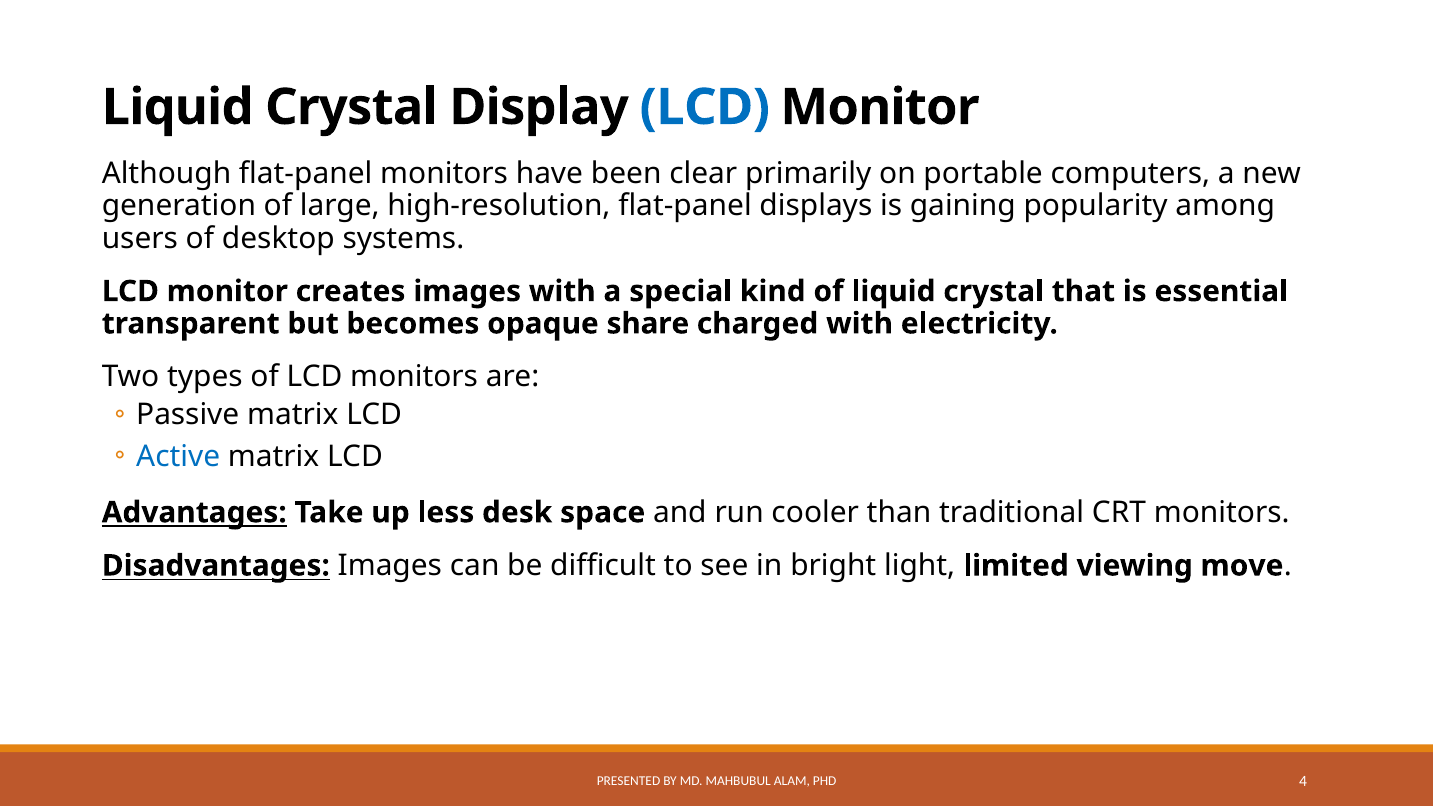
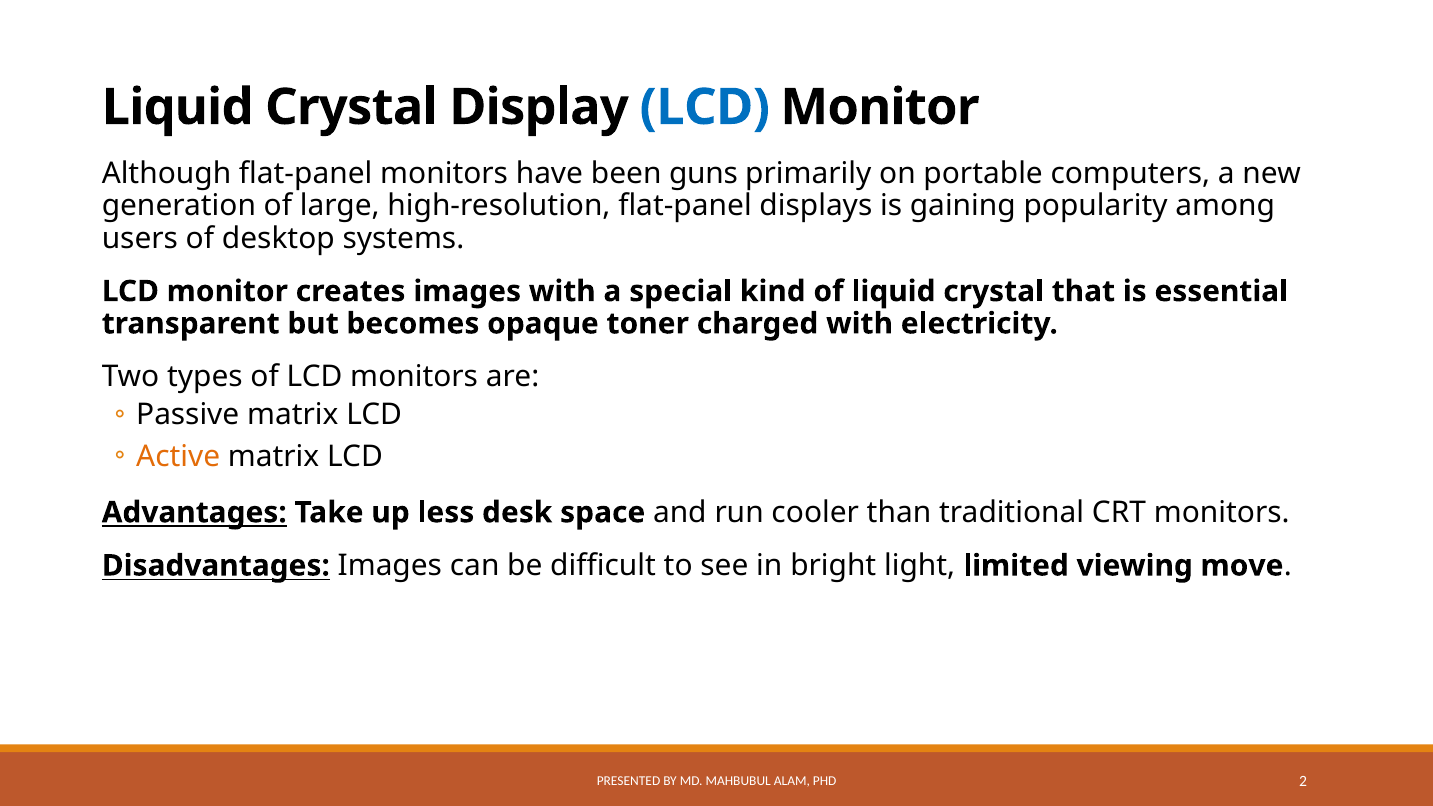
clear: clear -> guns
share: share -> toner
Active colour: blue -> orange
4: 4 -> 2
